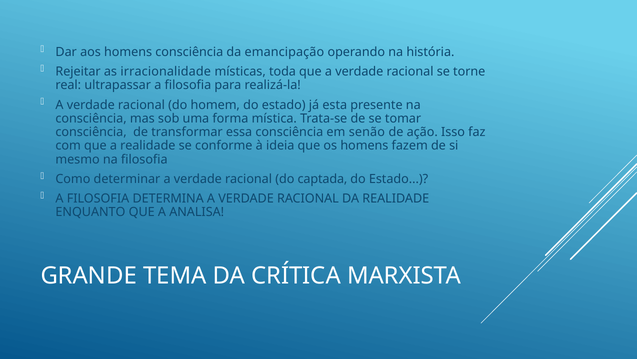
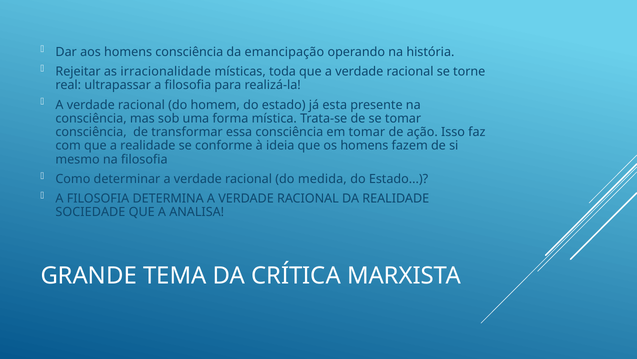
em senão: senão -> tomar
captada: captada -> medida
ENQUANTO: ENQUANTO -> SOCIEDADE
